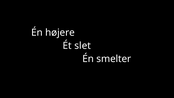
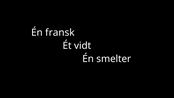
højere: højere -> fransk
slet: slet -> vidt
